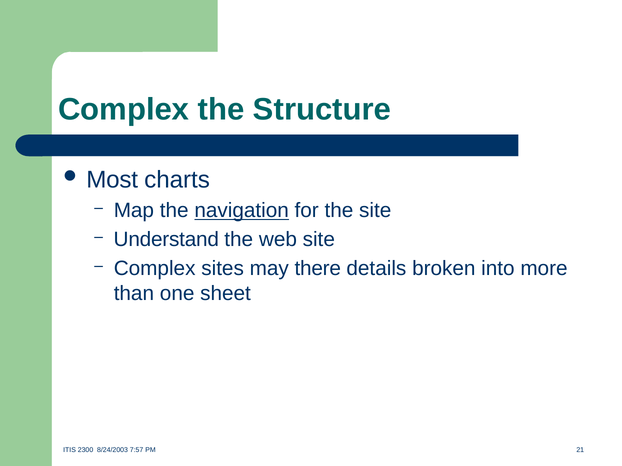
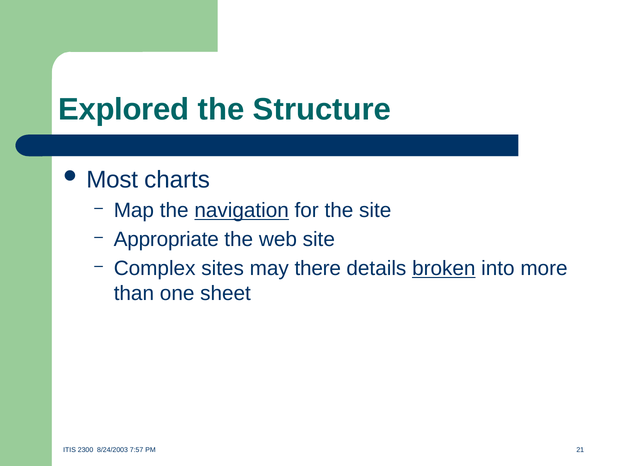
Complex at (124, 109): Complex -> Explored
Understand: Understand -> Appropriate
broken underline: none -> present
